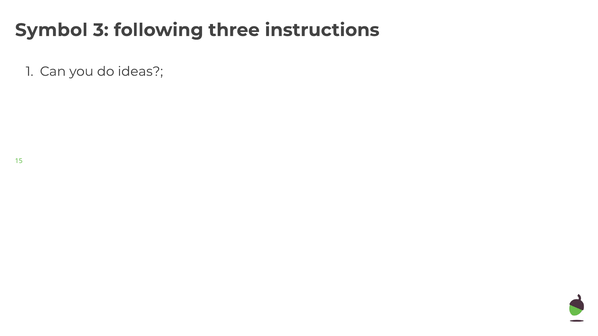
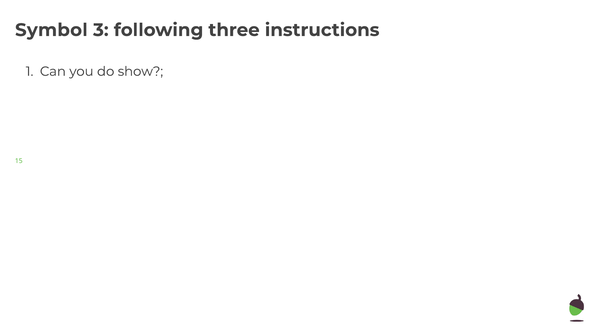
ideas: ideas -> show
